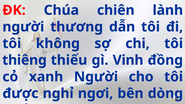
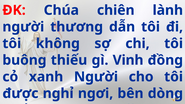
thiêng: thiêng -> buông
